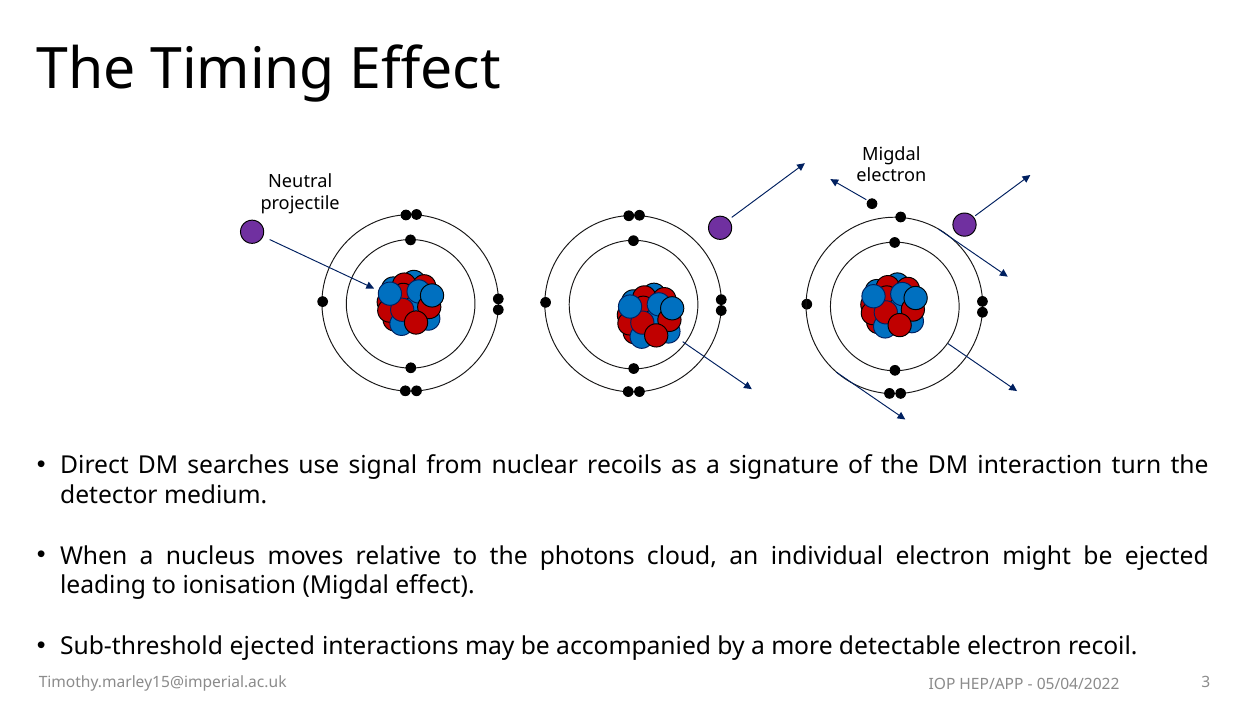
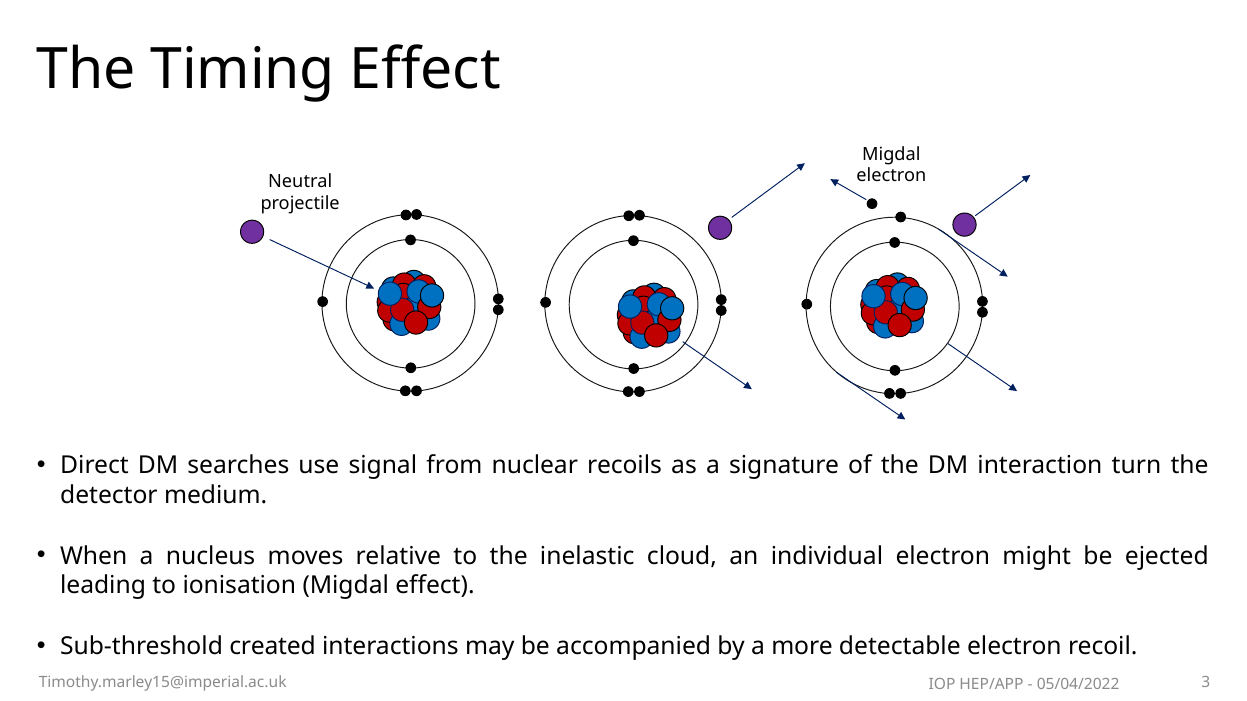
photons: photons -> inelastic
Sub-threshold ejected: ejected -> created
